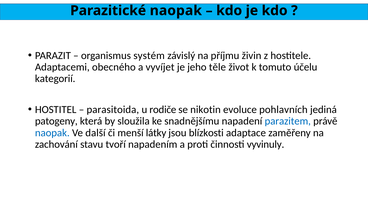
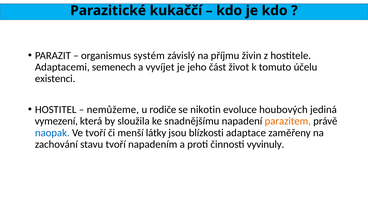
Parazitické naopak: naopak -> kukaččí
obecného: obecného -> semenech
těle: těle -> část
kategorií: kategorií -> existenci
parasitoida: parasitoida -> nemůžeme
pohlavních: pohlavních -> houbových
patogeny: patogeny -> vymezení
parazitem colour: blue -> orange
Ve další: další -> tvoří
